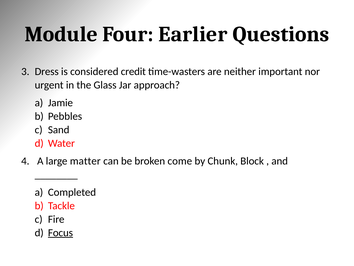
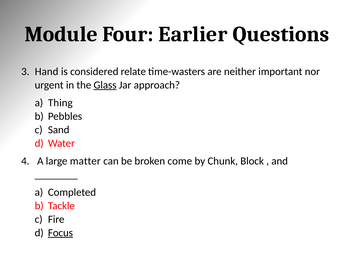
Dress: Dress -> Hand
credit: credit -> relate
Glass underline: none -> present
Jamie: Jamie -> Thing
